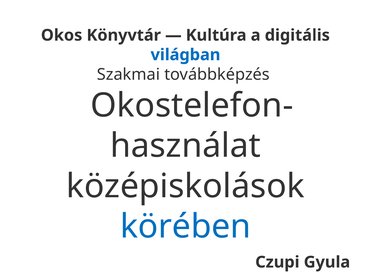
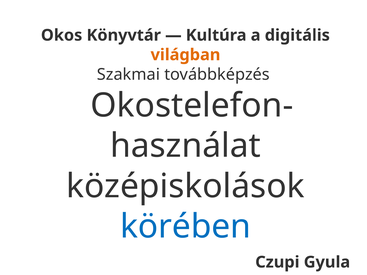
világban colour: blue -> orange
